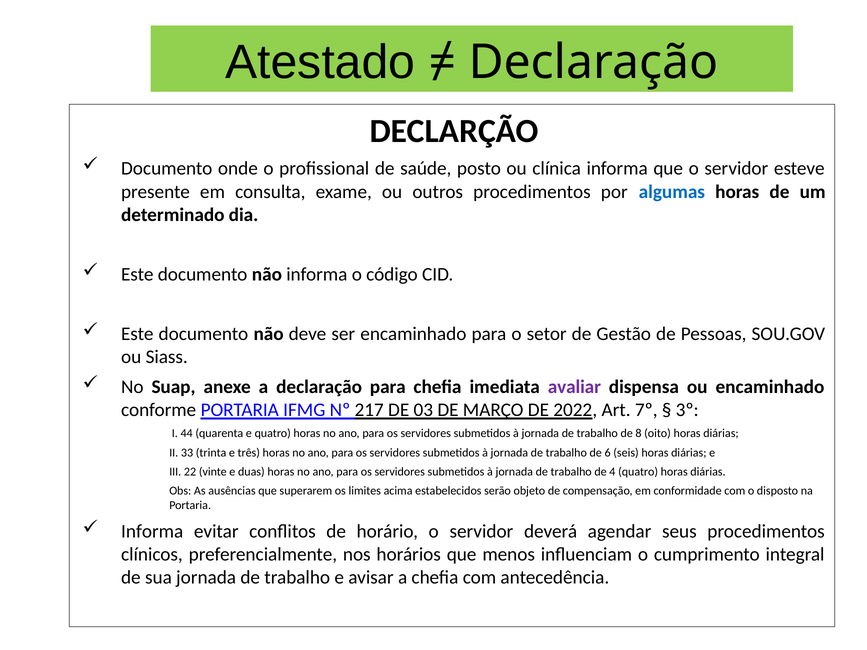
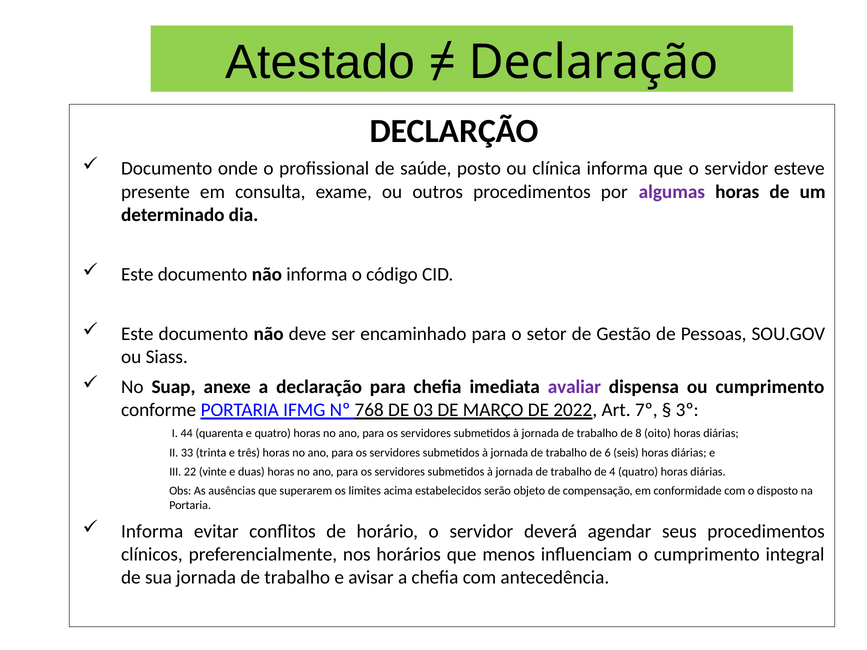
algumas colour: blue -> purple
ou encaminhado: encaminhado -> cumprimento
217: 217 -> 768
